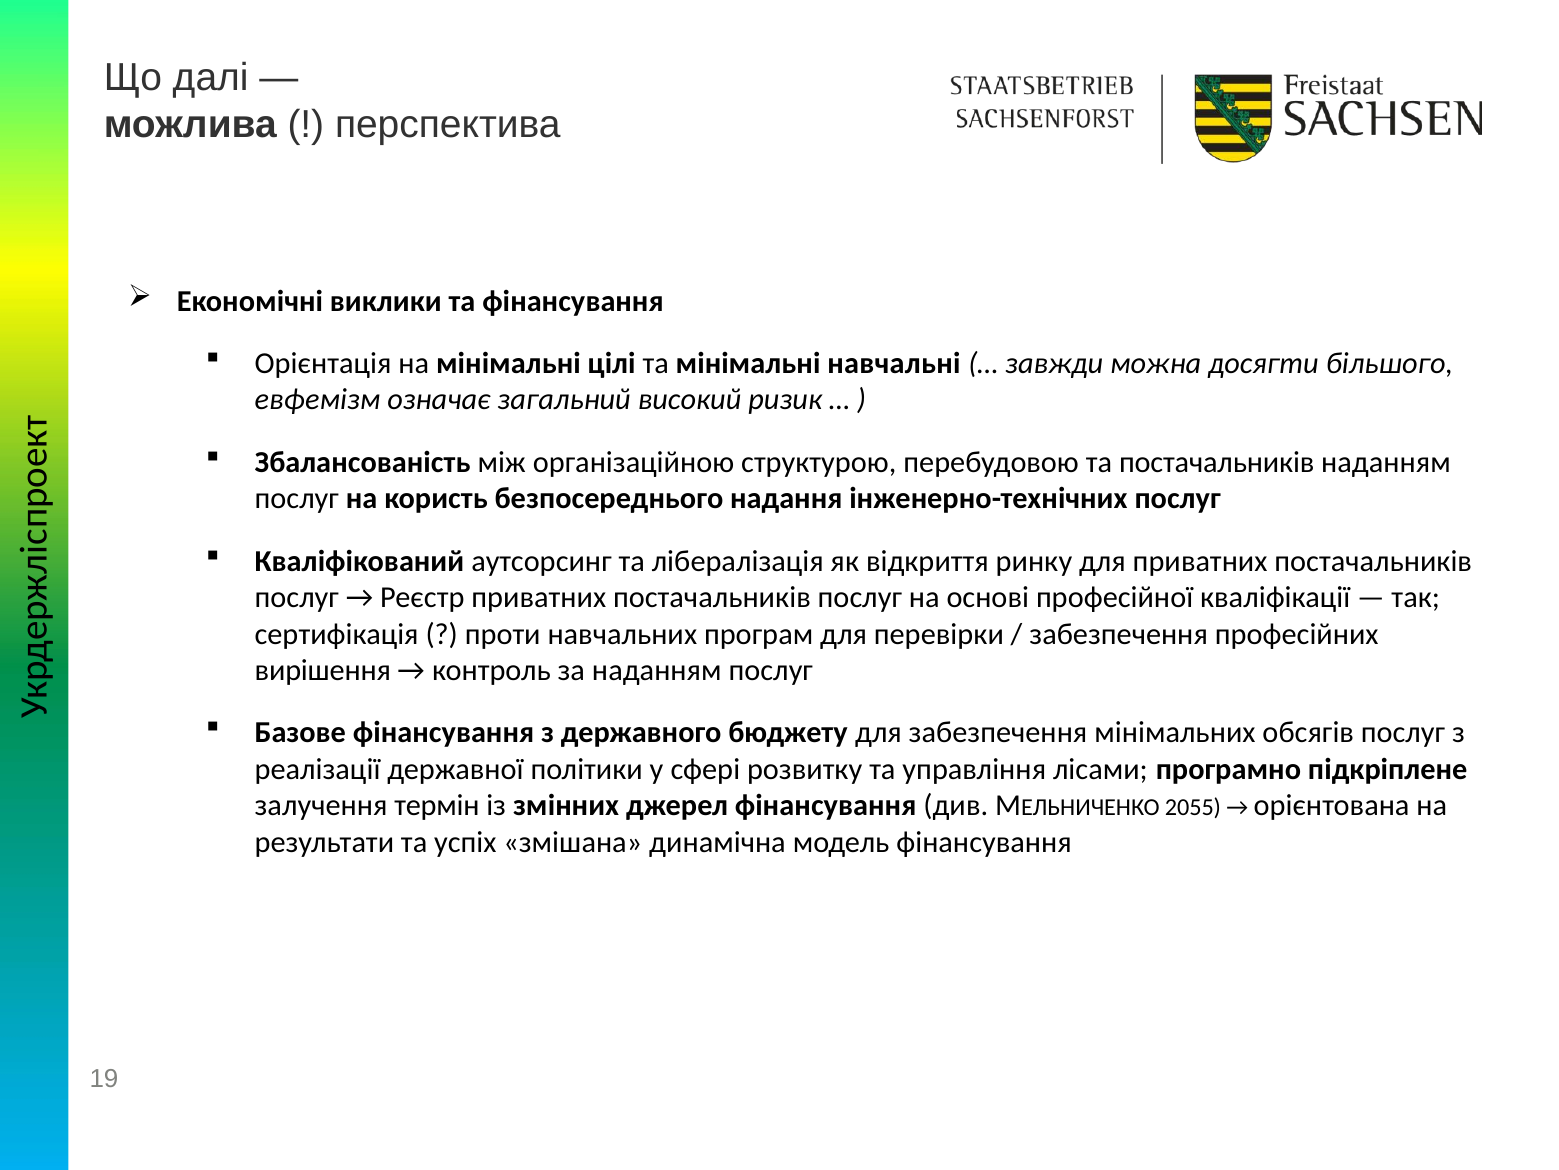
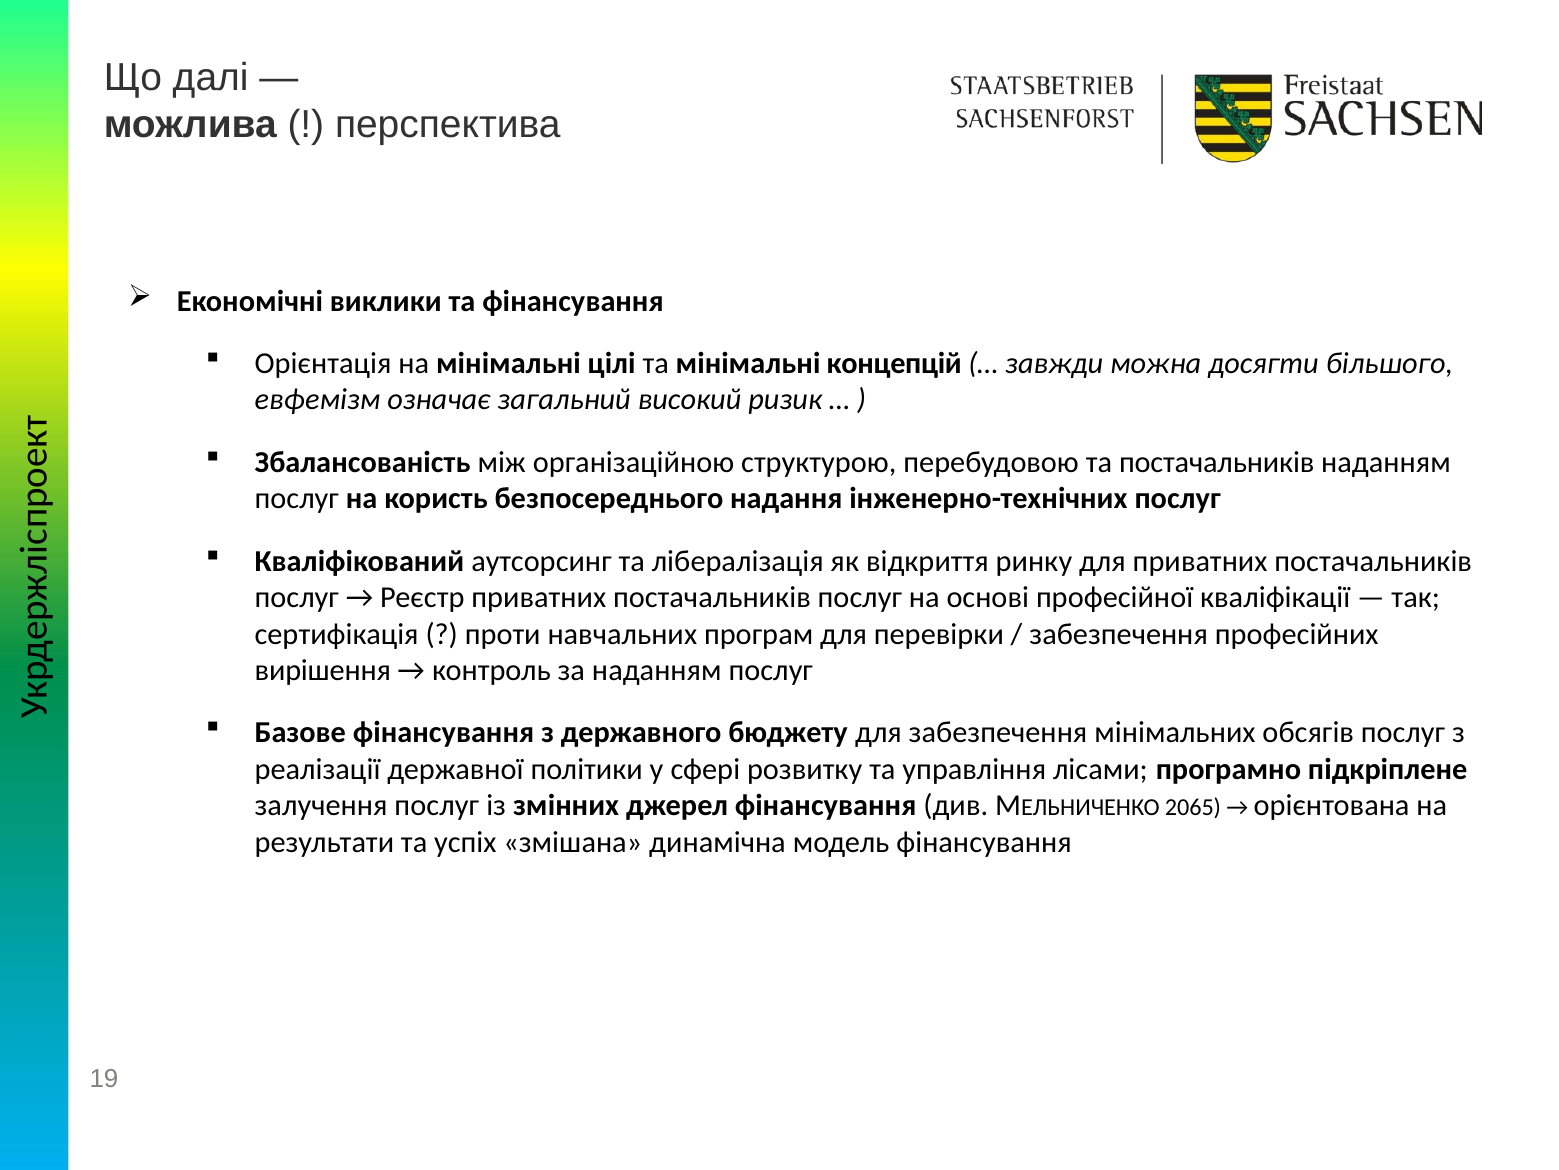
навчальні: навчальні -> концепцій
залучення термін: термін -> послуг
2055: 2055 -> 2065
